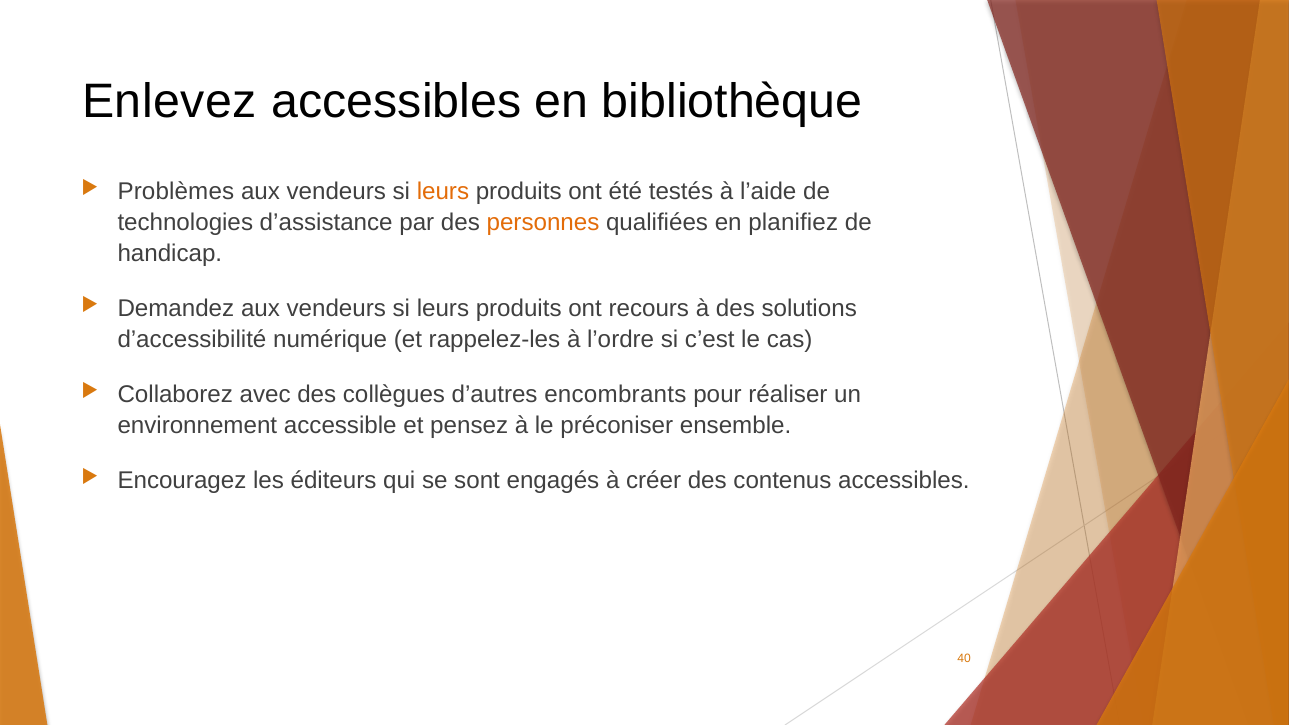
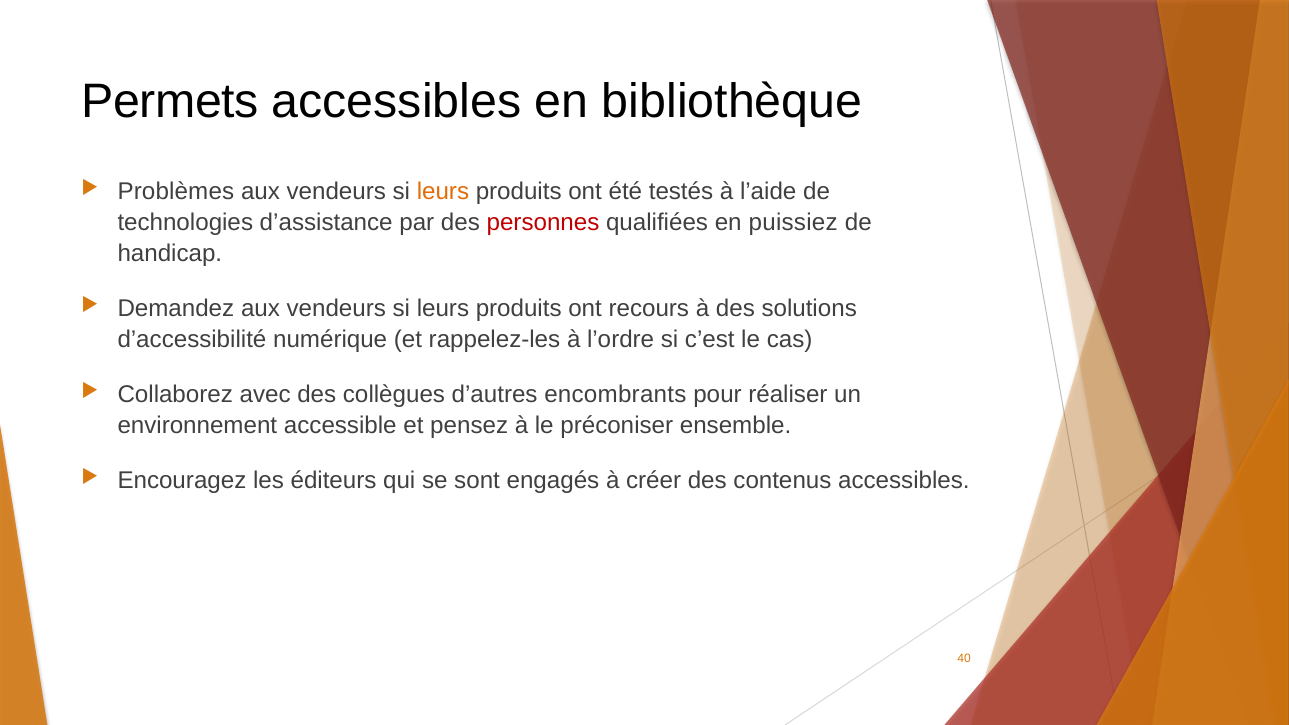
Enlevez: Enlevez -> Permets
personnes colour: orange -> red
planifiez: planifiez -> puissiez
